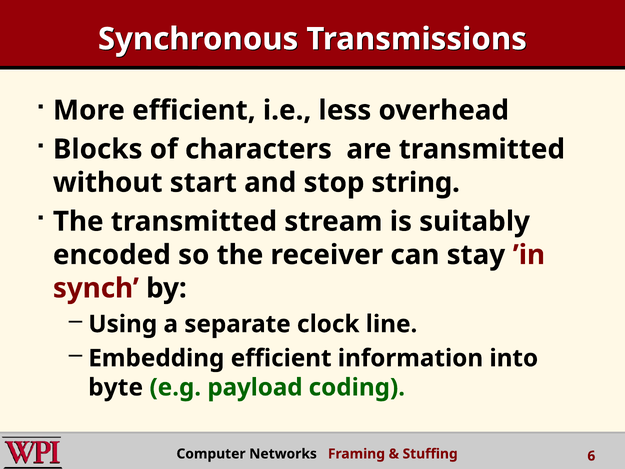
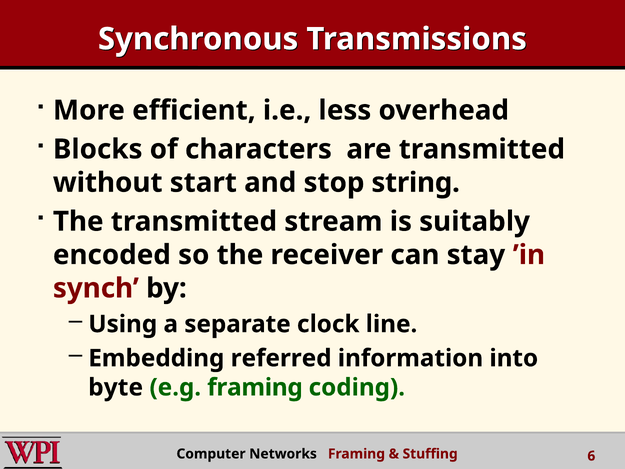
Embedding efficient: efficient -> referred
e.g payload: payload -> framing
